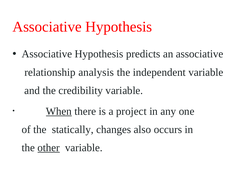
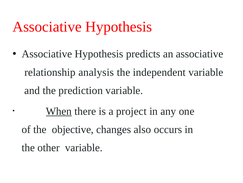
credibility: credibility -> prediction
statically: statically -> objective
other underline: present -> none
